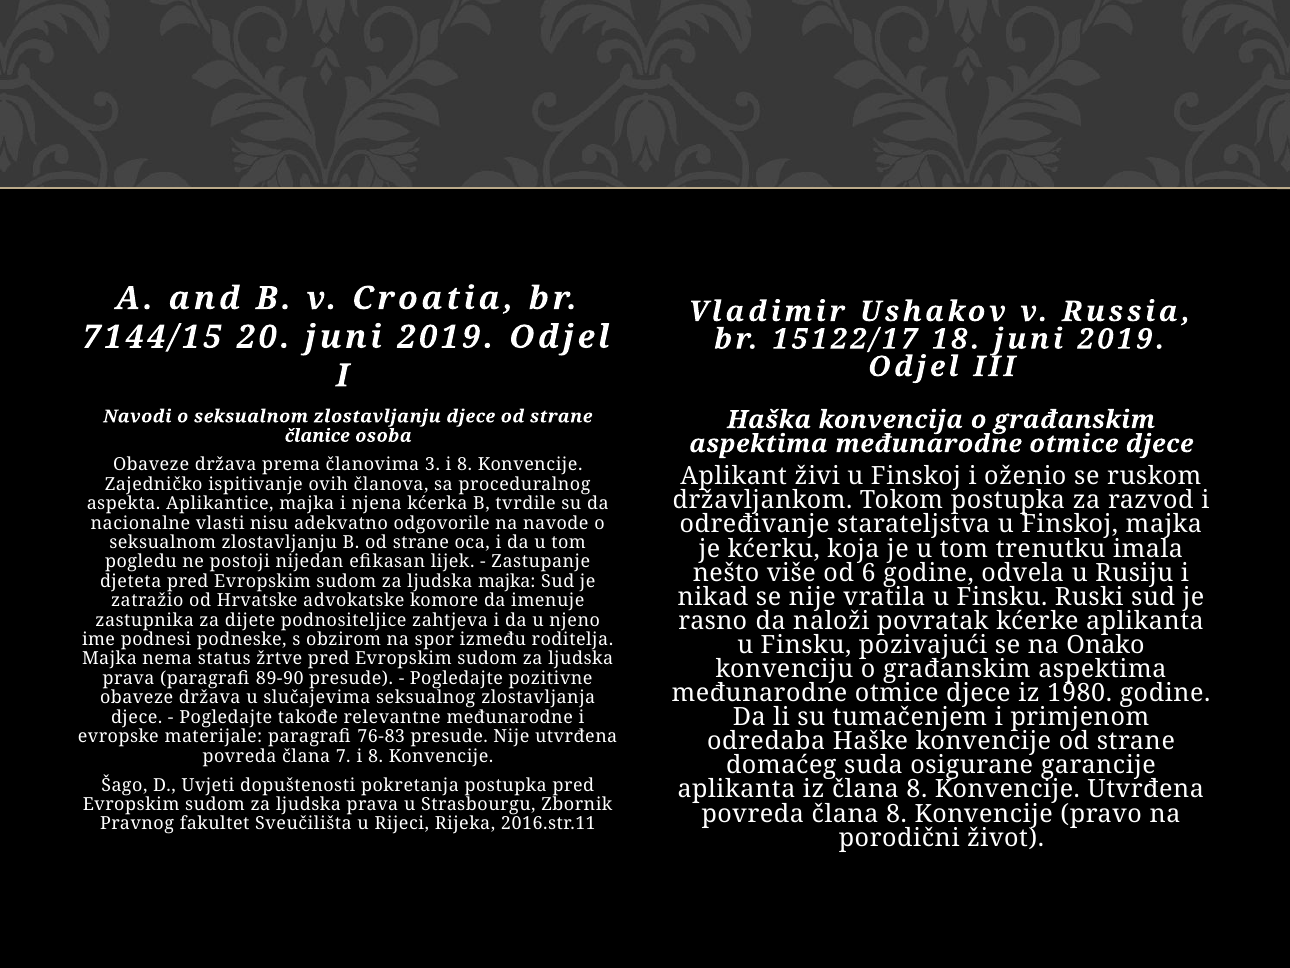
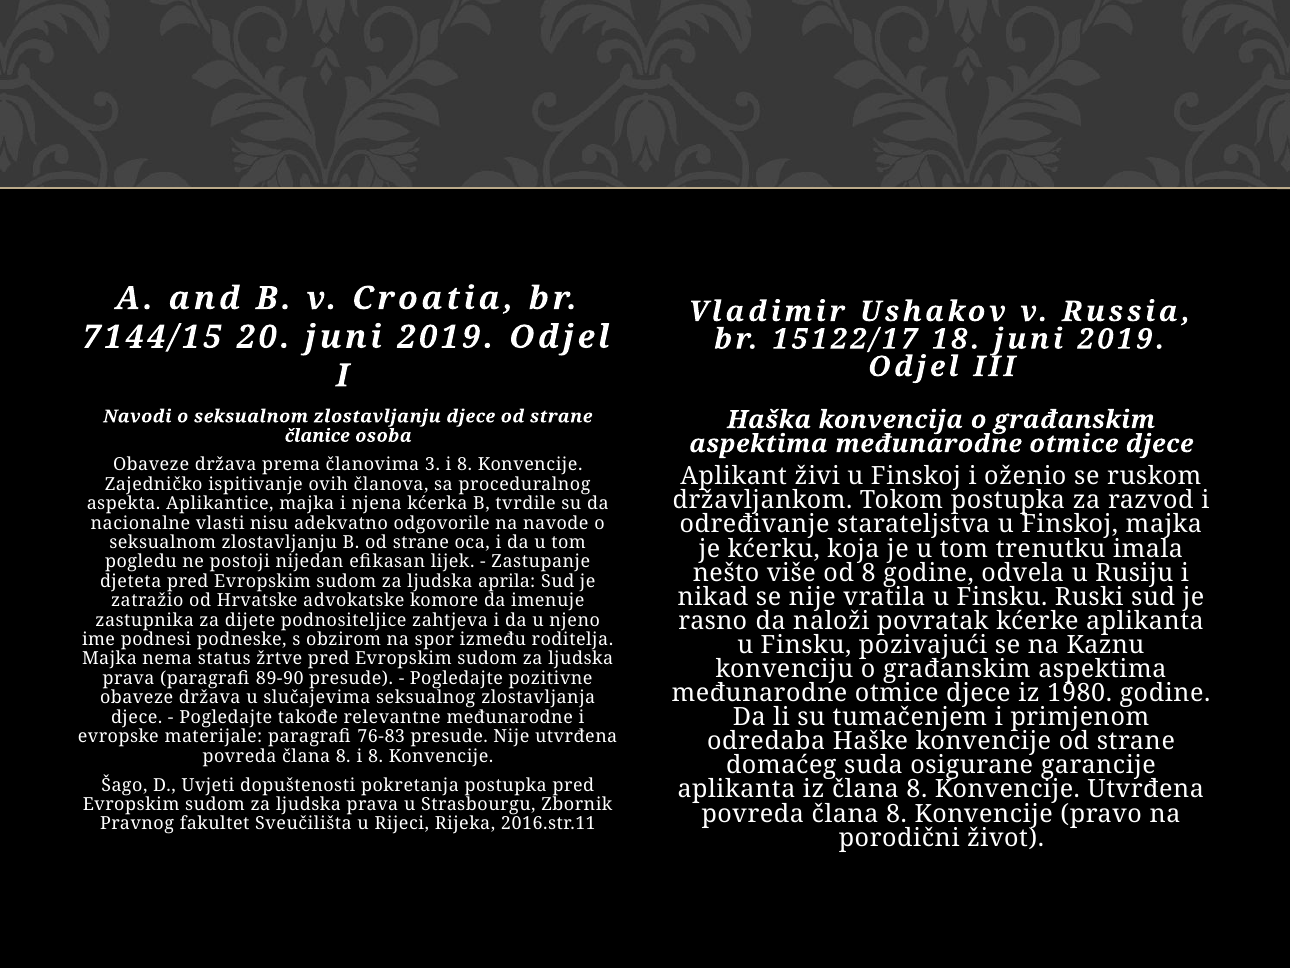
od 6: 6 -> 8
ljudska majka: majka -> aprila
Onako: Onako -> Kaznu
7 at (343, 756): 7 -> 8
